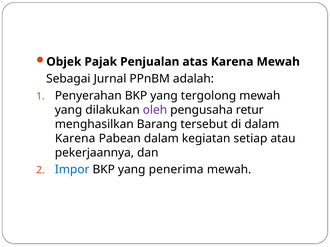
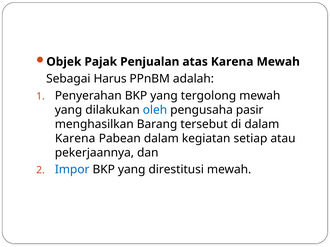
Jurnal: Jurnal -> Harus
oleh colour: purple -> blue
retur: retur -> pasir
penerima: penerima -> direstitusi
